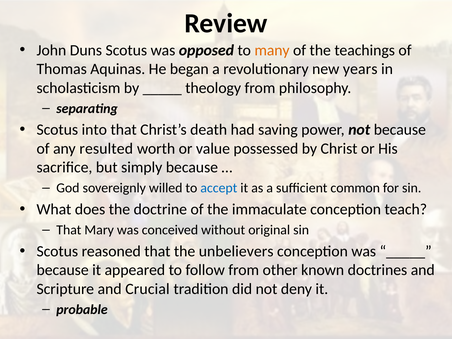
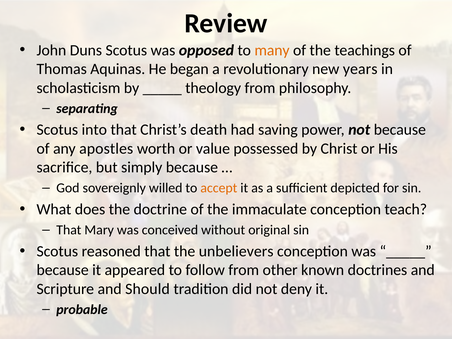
resulted: resulted -> apostles
accept colour: blue -> orange
common: common -> depicted
Crucial: Crucial -> Should
